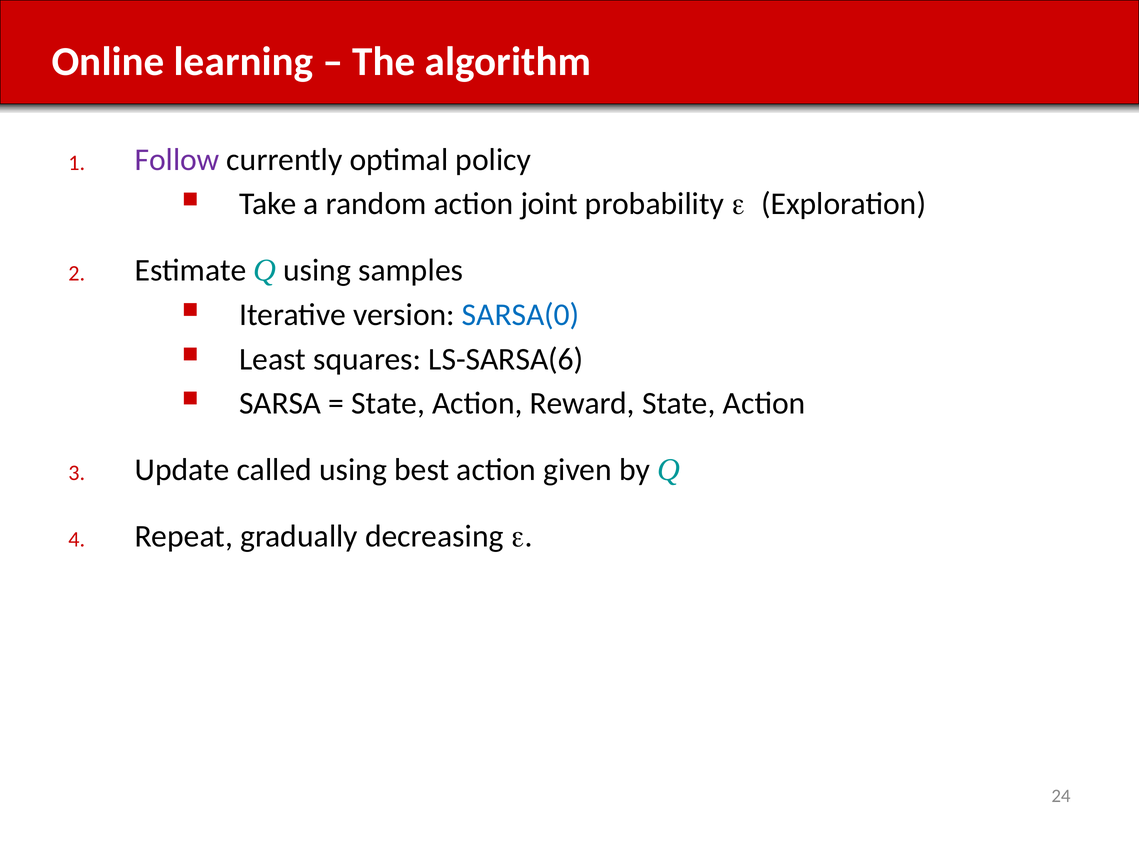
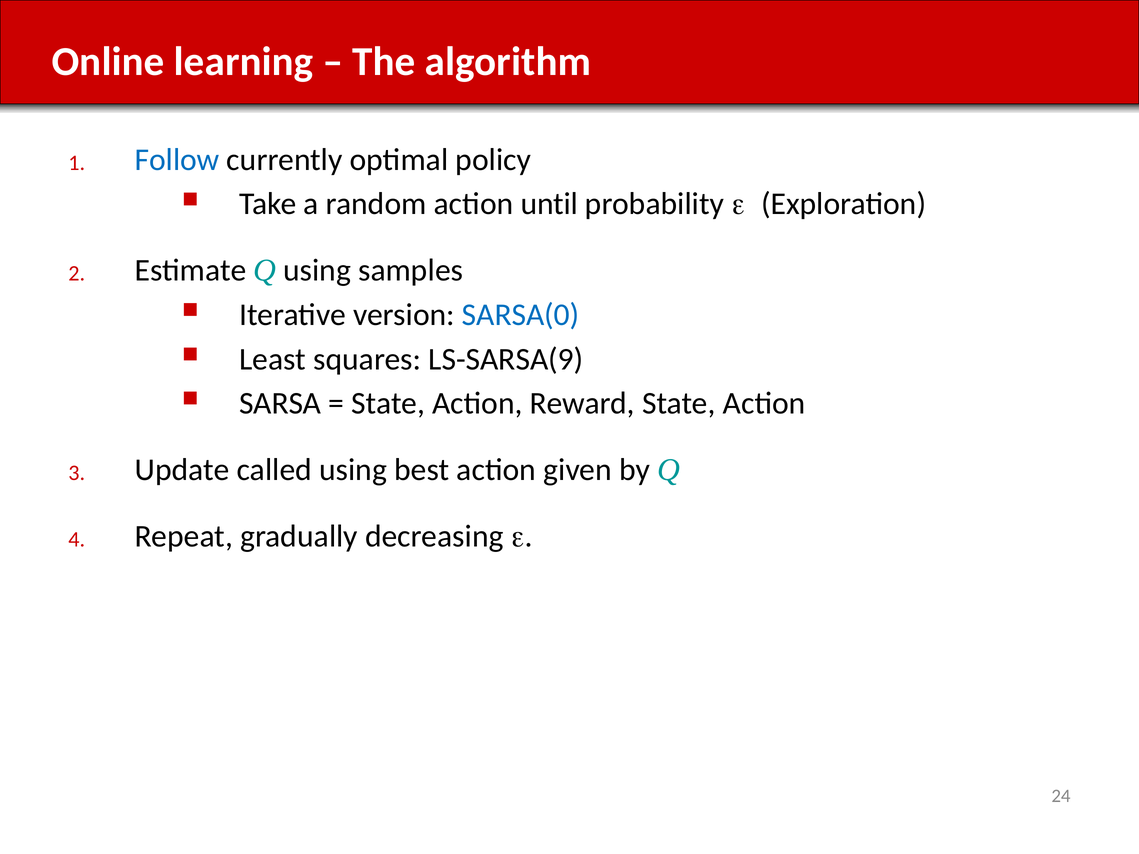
Follow colour: purple -> blue
joint: joint -> until
LS-SARSA(6: LS-SARSA(6 -> LS-SARSA(9
